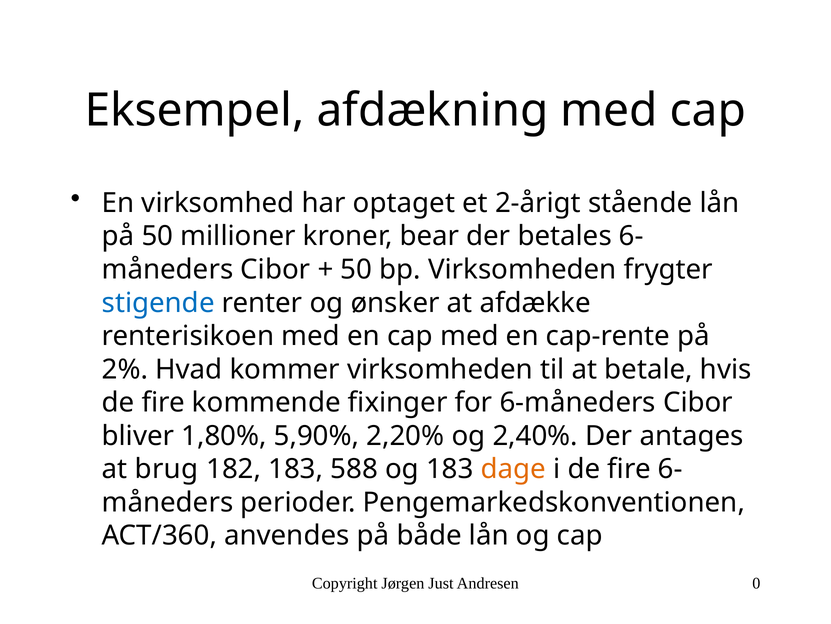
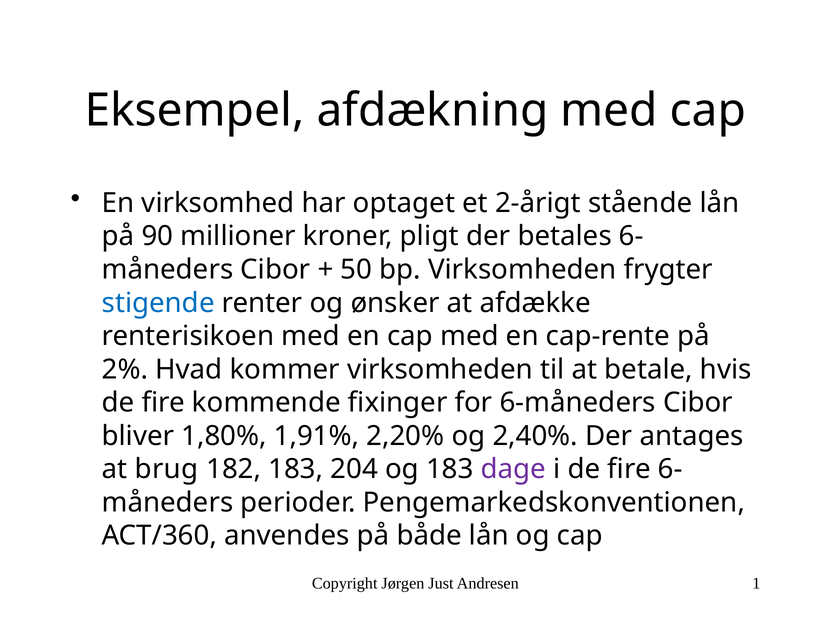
på 50: 50 -> 90
bear: bear -> pligt
5,90%: 5,90% -> 1,91%
588: 588 -> 204
dage colour: orange -> purple
0: 0 -> 1
